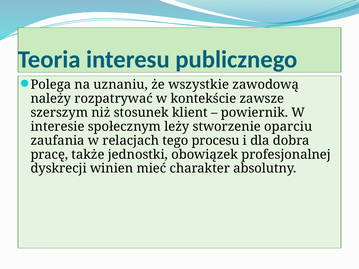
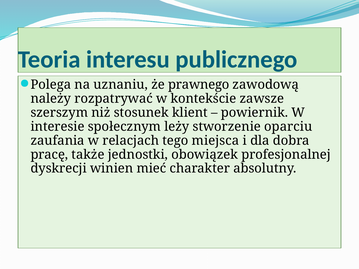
wszystkie: wszystkie -> prawnego
procesu: procesu -> miejsca
